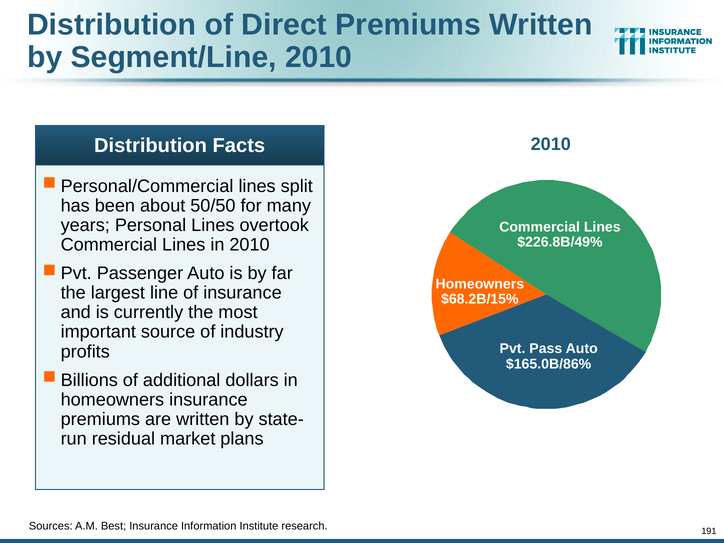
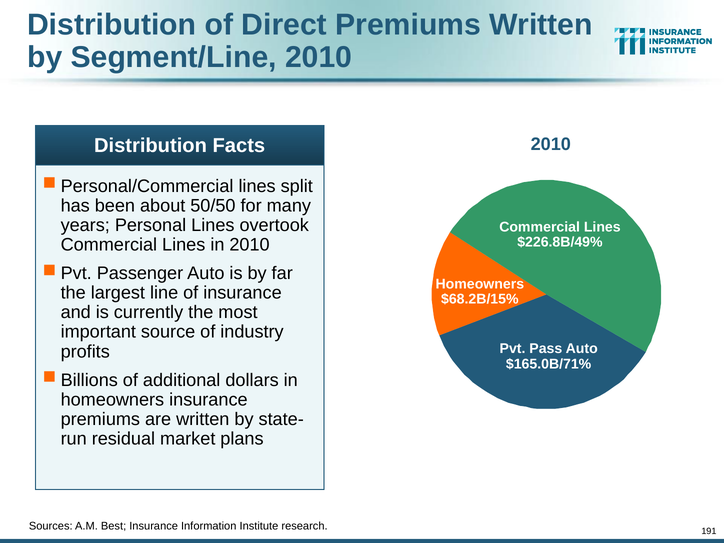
$165.0B/86%: $165.0B/86% -> $165.0B/71%
